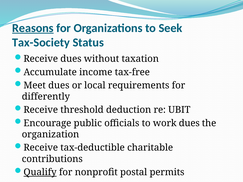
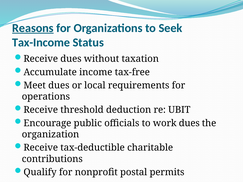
Tax-Society: Tax-Society -> Tax-Income
differently: differently -> operations
Qualify underline: present -> none
